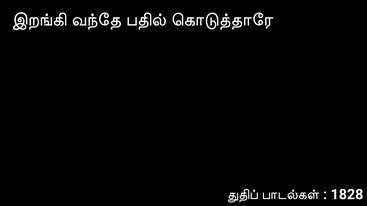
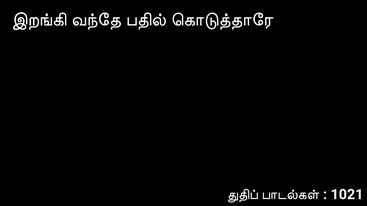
1828: 1828 -> 1021
